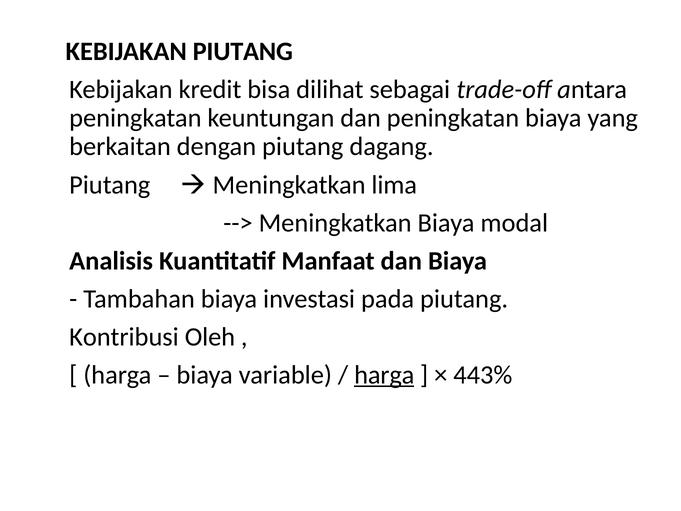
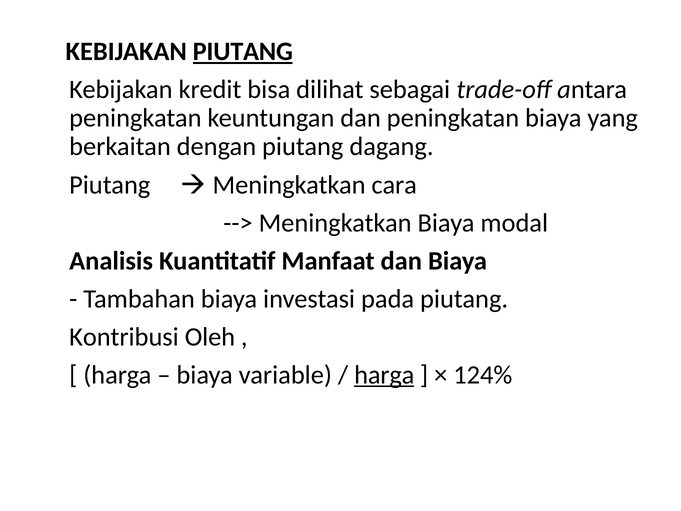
PIUTANG at (243, 52) underline: none -> present
lima: lima -> cara
443%: 443% -> 124%
